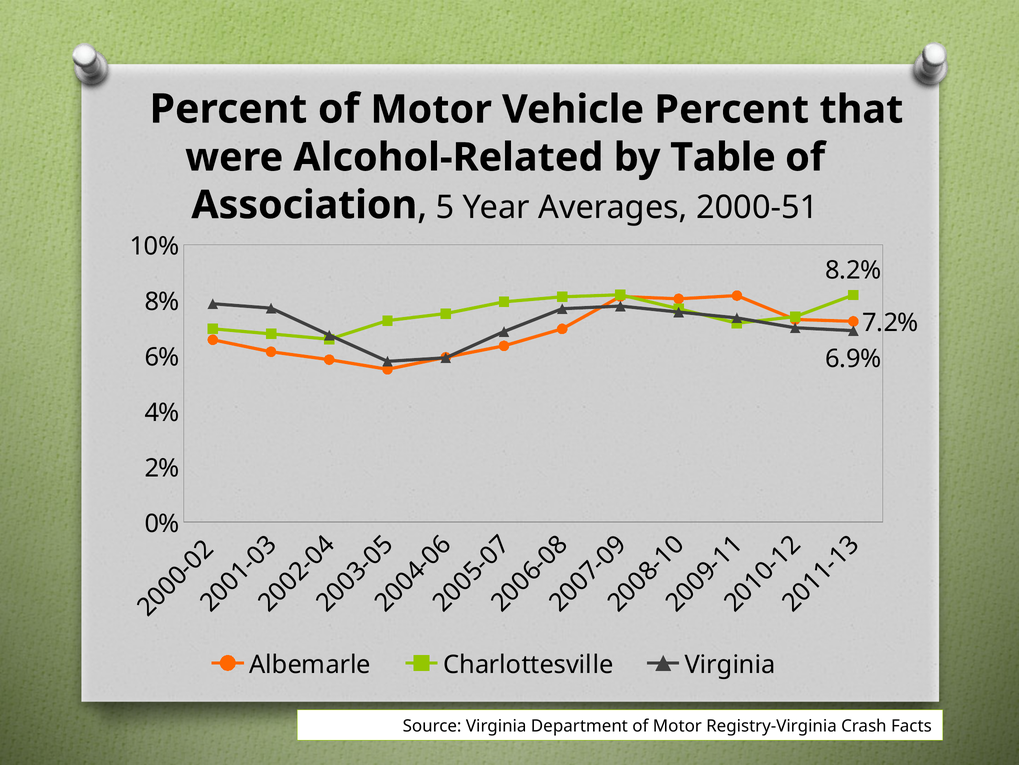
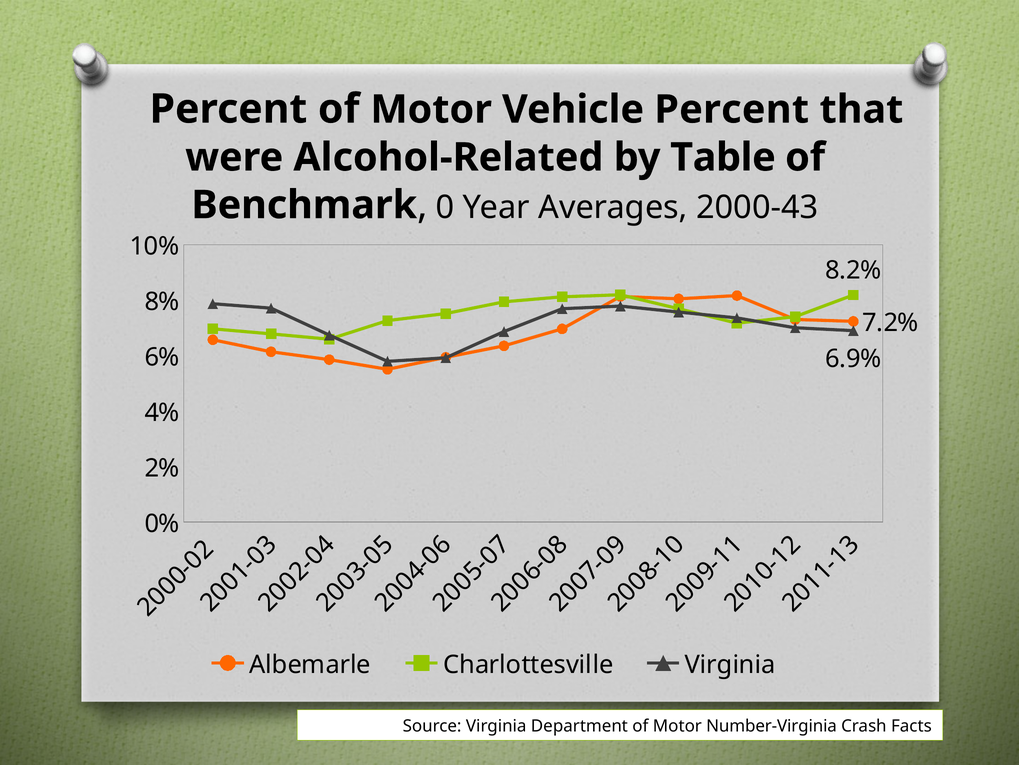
Association: Association -> Benchmark
5 at (445, 207): 5 -> 0
2000-51: 2000-51 -> 2000-43
Registry-Virginia: Registry-Virginia -> Number-Virginia
